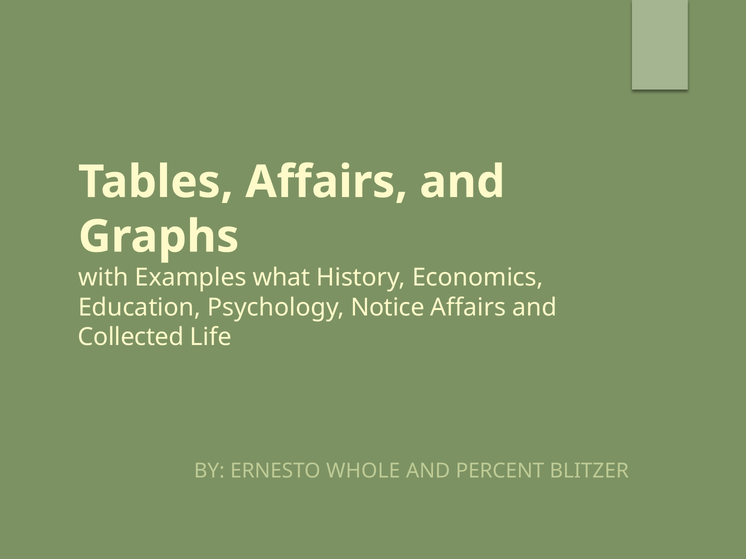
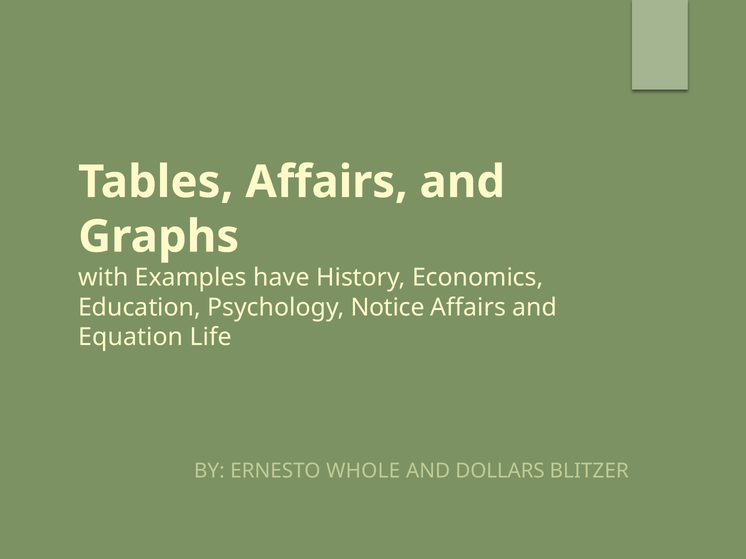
what: what -> have
Collected: Collected -> Equation
PERCENT: PERCENT -> DOLLARS
